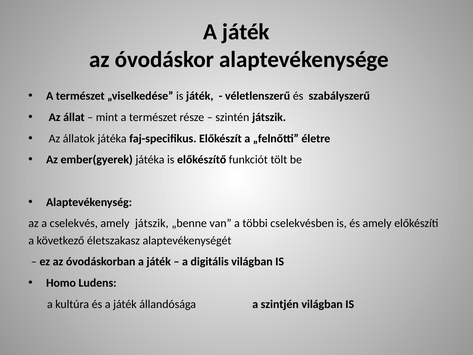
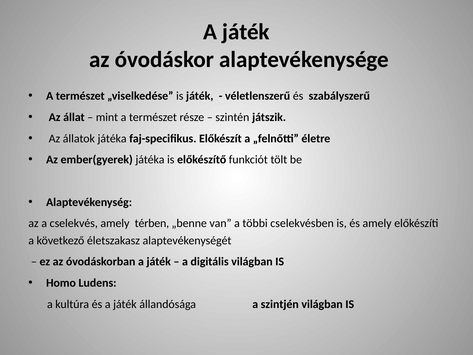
amely játszik: játszik -> térben
